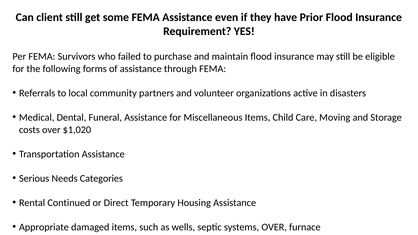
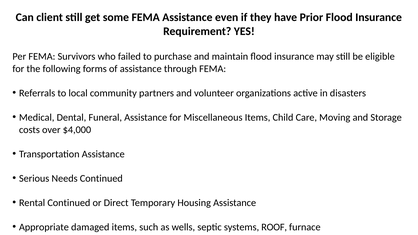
$1,020: $1,020 -> $4,000
Needs Categories: Categories -> Continued
systems OVER: OVER -> ROOF
